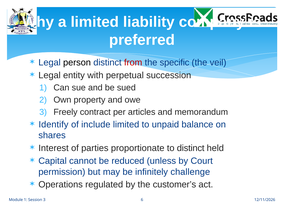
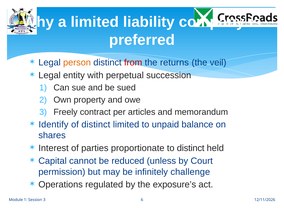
person colour: black -> orange
specific: specific -> returns
of include: include -> distinct
customer’s: customer’s -> exposure’s
